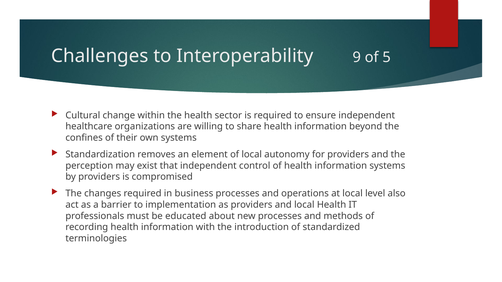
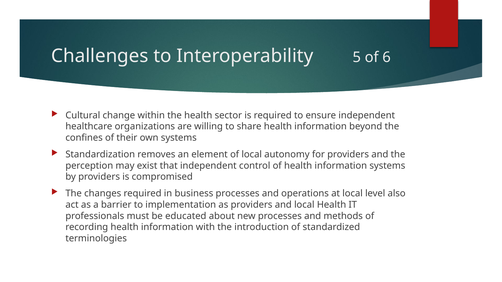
9: 9 -> 5
5: 5 -> 6
